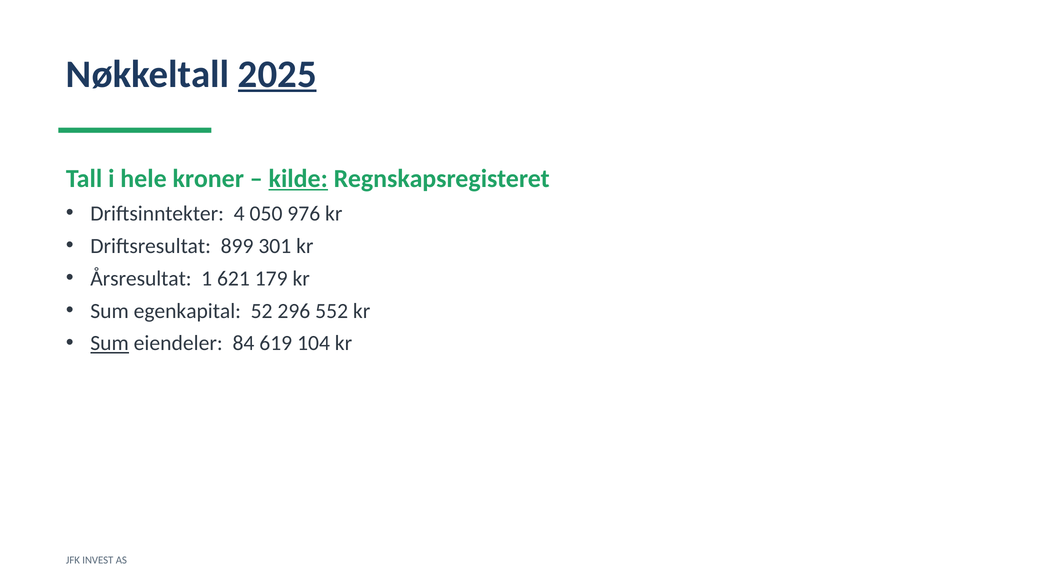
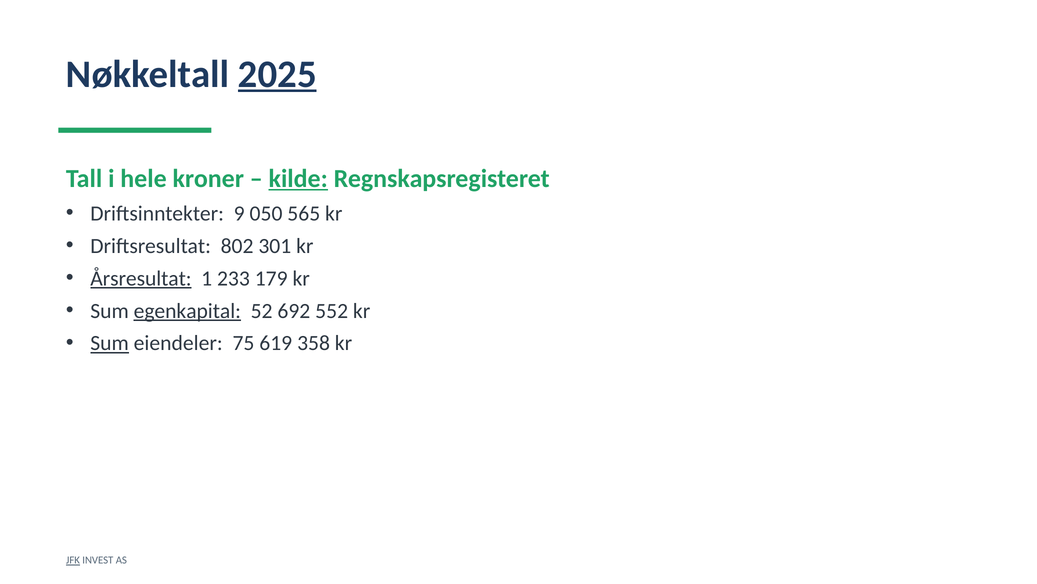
4: 4 -> 9
976: 976 -> 565
899: 899 -> 802
Årsresultat underline: none -> present
621: 621 -> 233
egenkapital underline: none -> present
296: 296 -> 692
84: 84 -> 75
104: 104 -> 358
JFK underline: none -> present
